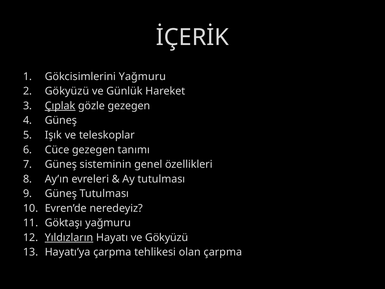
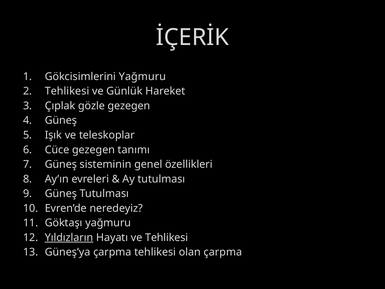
Gökyüzü at (67, 91): Gökyüzü -> Tehlikesi
Çıplak underline: present -> none
ve Gökyüzü: Gökyüzü -> Tehlikesi
Hayatı’ya: Hayatı’ya -> Güneş’ya
